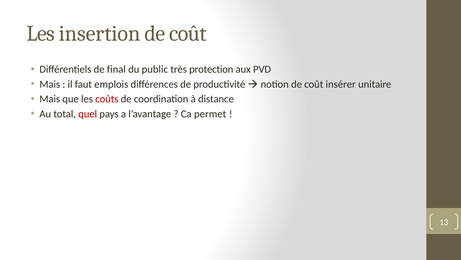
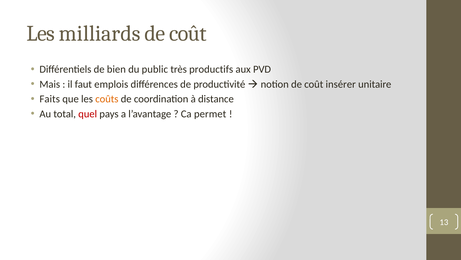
insertion: insertion -> milliards
final: final -> bien
protection: protection -> productifs
Mais at (50, 99): Mais -> Faits
coûts colour: red -> orange
